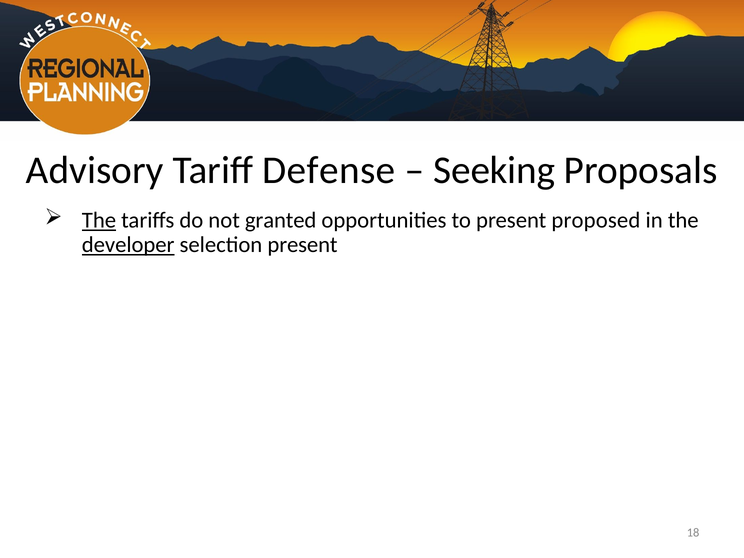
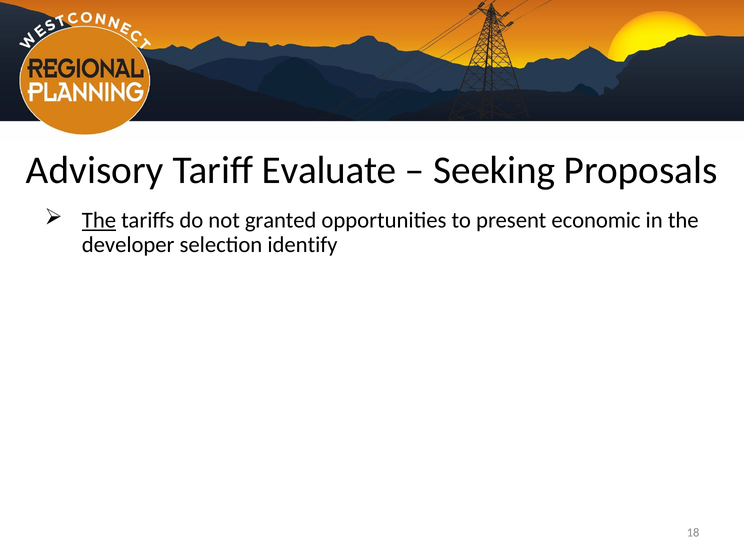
Defense: Defense -> Evaluate
proposed: proposed -> economic
developer underline: present -> none
selection present: present -> identify
